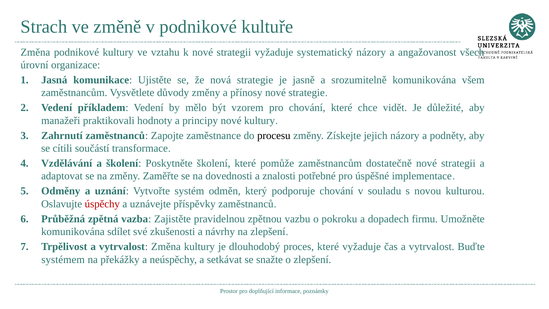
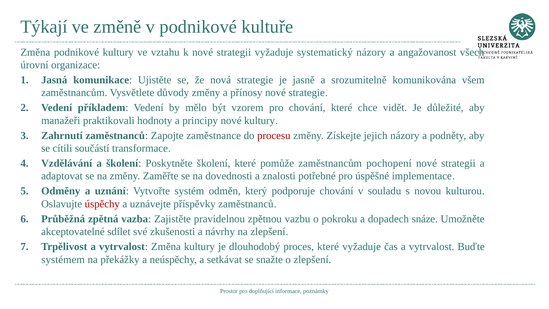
Strach: Strach -> Týkají
procesu colour: black -> red
dostatečně: dostatečně -> pochopení
firmu: firmu -> snáze
komunikována at (73, 232): komunikována -> akceptovatelné
